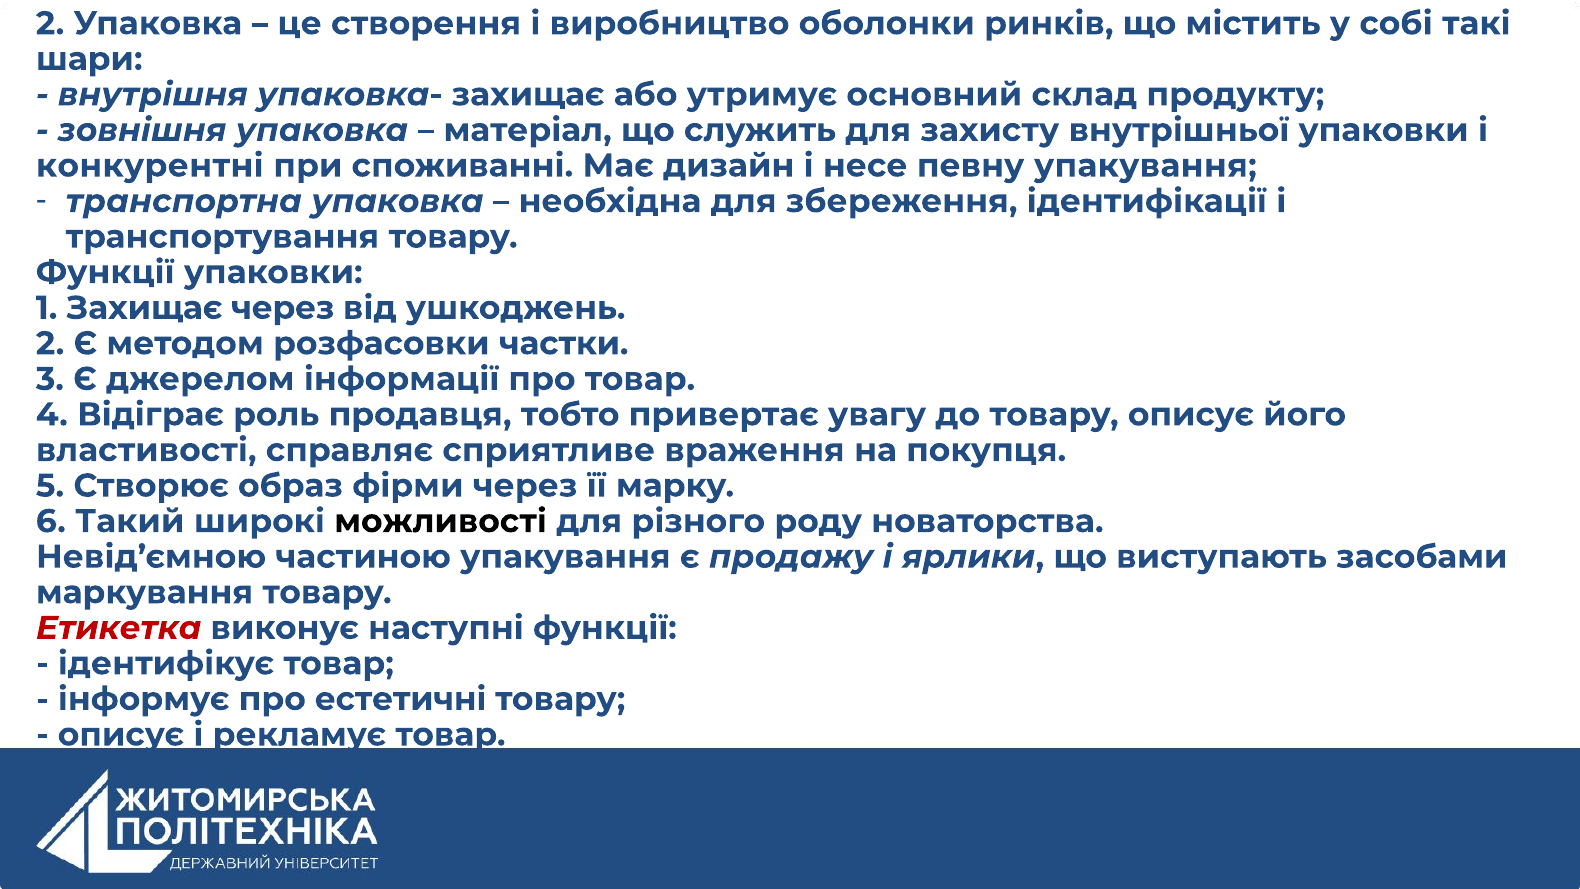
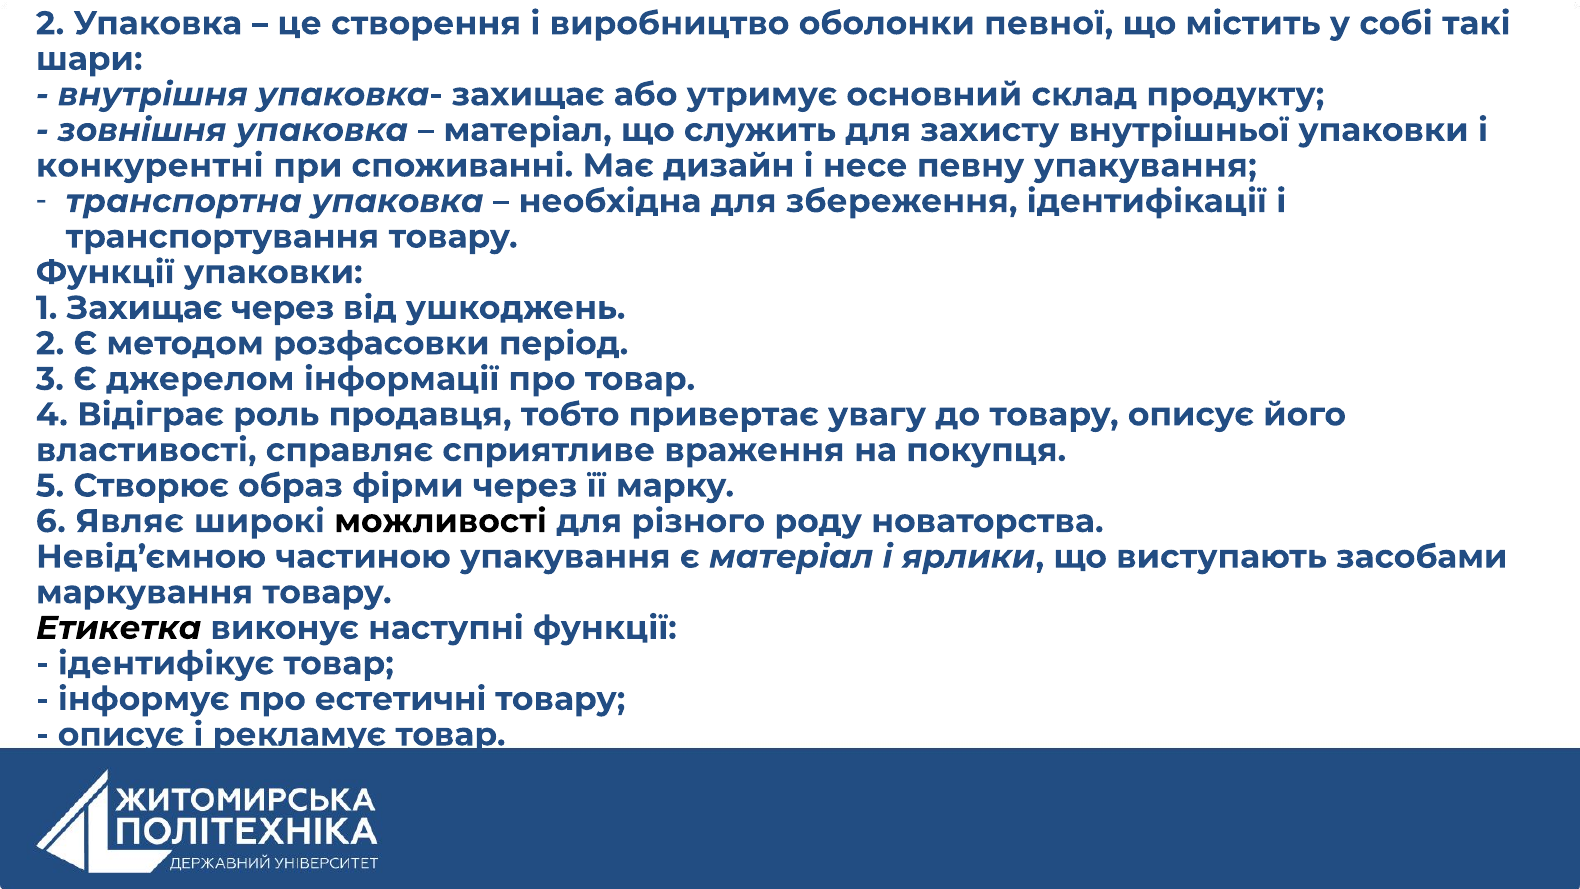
ринків: ринків -> певної
частки: частки -> період
Такий: Такий -> Являє
є продажу: продажу -> матеріал
Етикетка colour: red -> black
